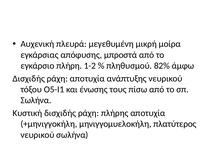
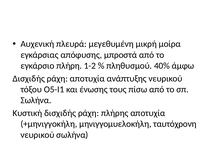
82%: 82% -> 40%
πλατύτερος: πλατύτερος -> ταυτόχρονη
